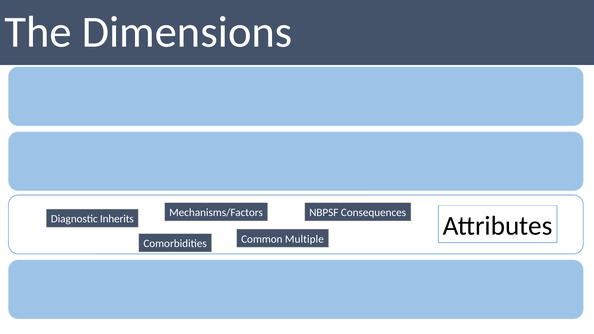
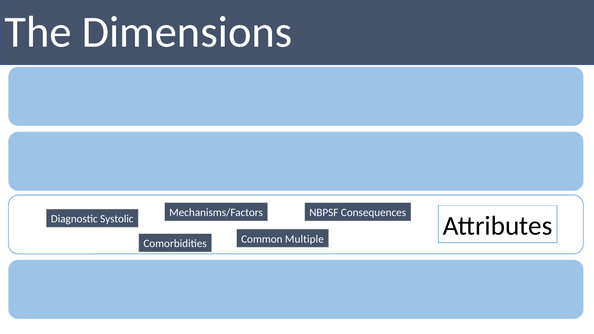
Inherits: Inherits -> Systolic
